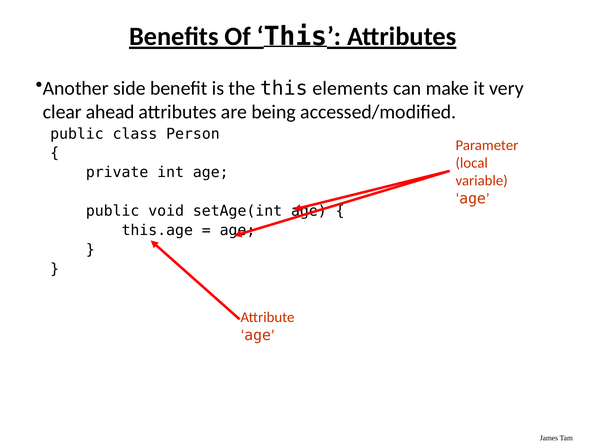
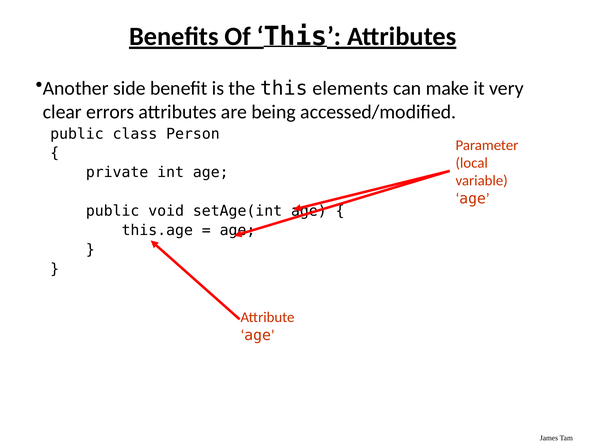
ahead: ahead -> errors
